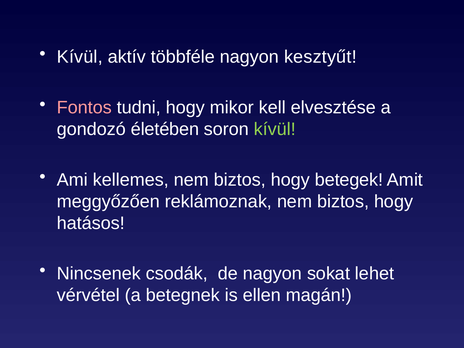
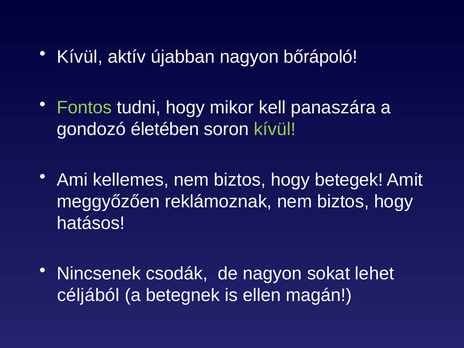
többféle: többféle -> újabban
kesztyűt: kesztyűt -> bőrápoló
Fontos colour: pink -> light green
elvesztése: elvesztése -> panaszára
vérvétel: vérvétel -> céljából
